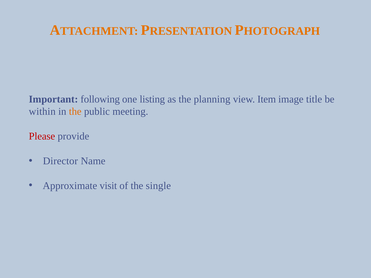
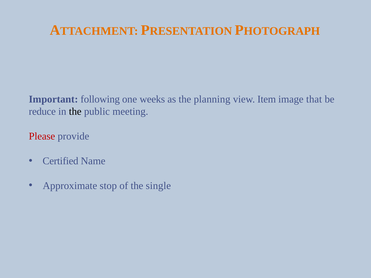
listing: listing -> weeks
title: title -> that
within: within -> reduce
the at (75, 112) colour: orange -> black
Director: Director -> Certified
visit: visit -> stop
